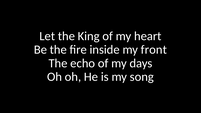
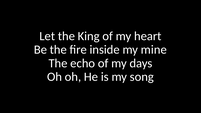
front: front -> mine
